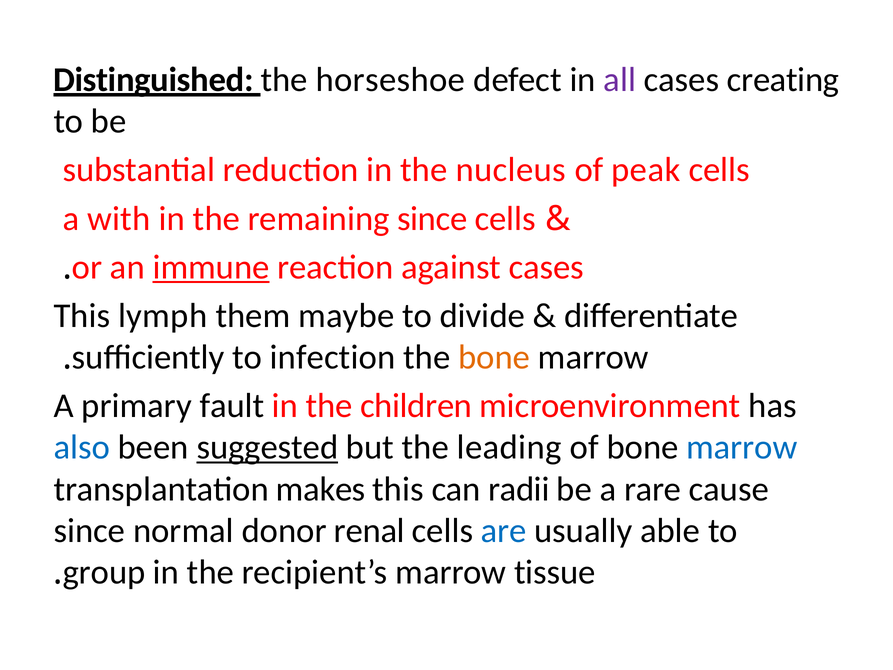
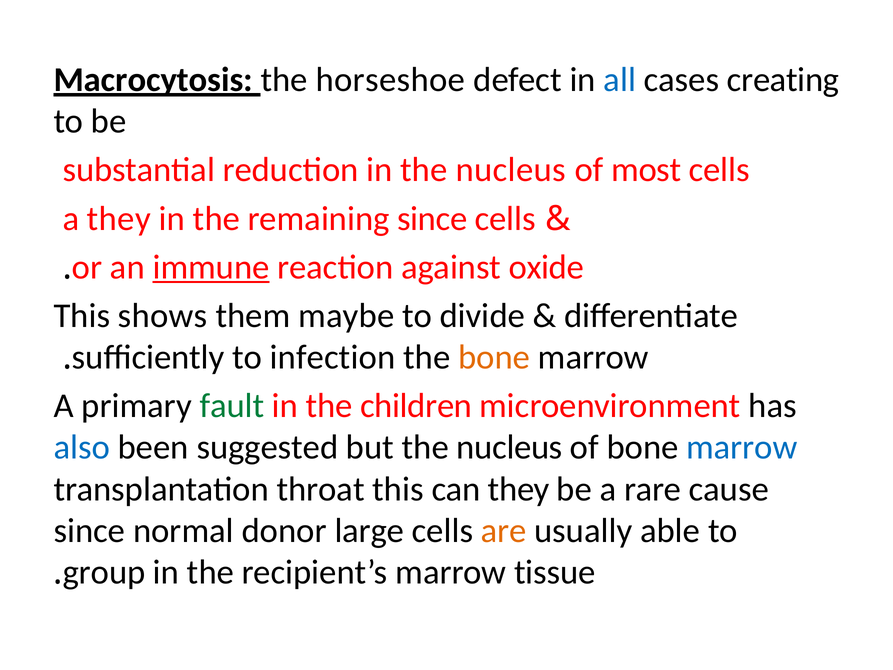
Distinguished: Distinguished -> Macrocytosis
all colour: purple -> blue
peak: peak -> most
a with: with -> they
against cases: cases -> oxide
lymph: lymph -> shows
fault colour: black -> green
suggested underline: present -> none
but the leading: leading -> nucleus
makes: makes -> throat
can radii: radii -> they
renal: renal -> large
are colour: blue -> orange
